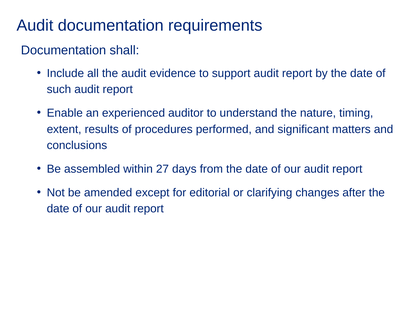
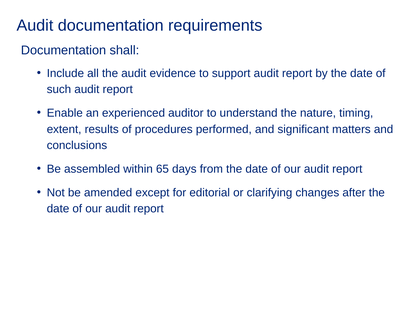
27: 27 -> 65
